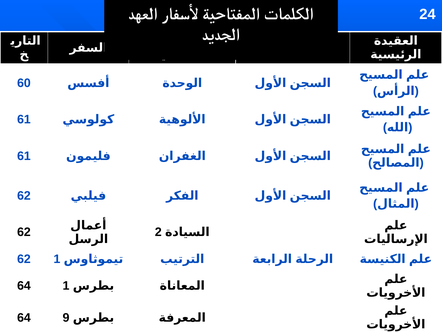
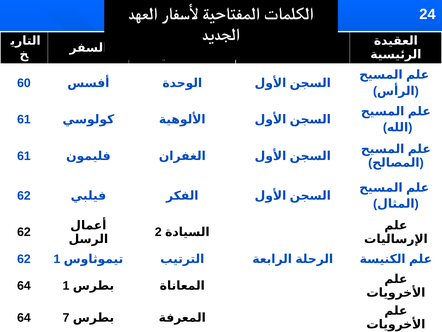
9: 9 -> 7
